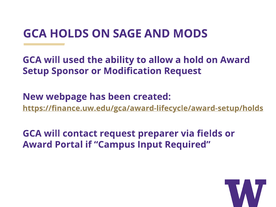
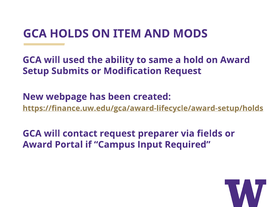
SAGE: SAGE -> ITEM
allow: allow -> same
Sponsor: Sponsor -> Submits
